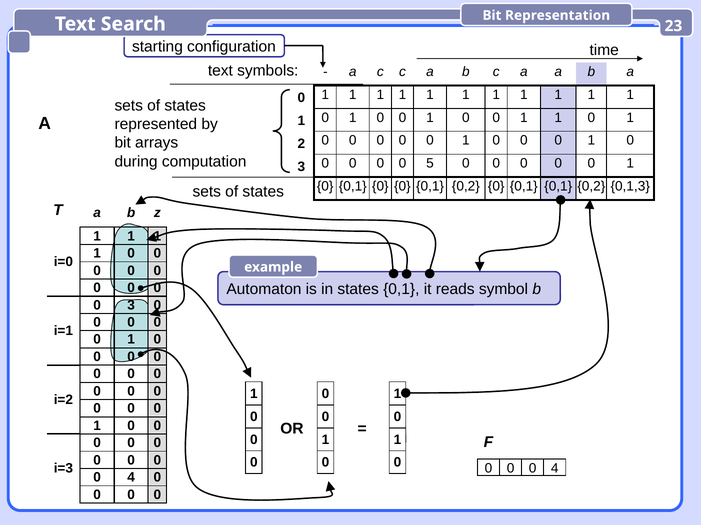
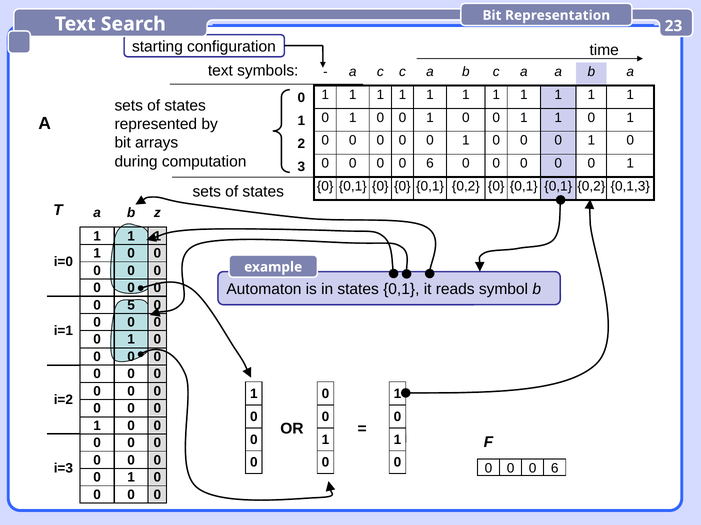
5 at (430, 164): 5 -> 6
0 3: 3 -> 5
4 at (555, 469): 4 -> 6
4 at (131, 478): 4 -> 1
